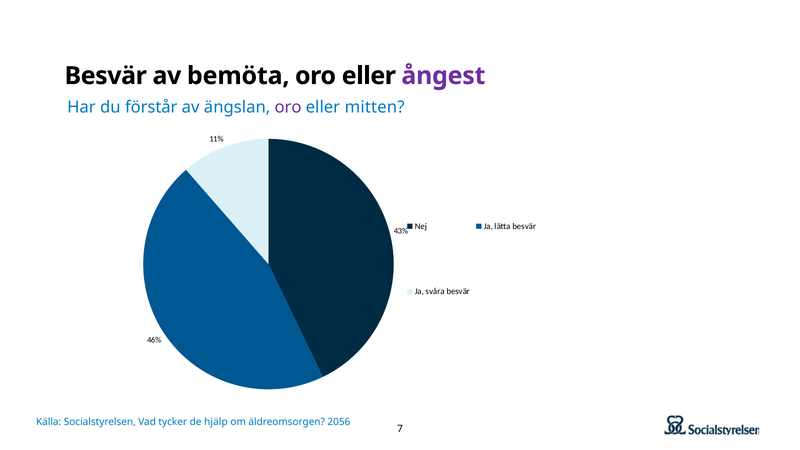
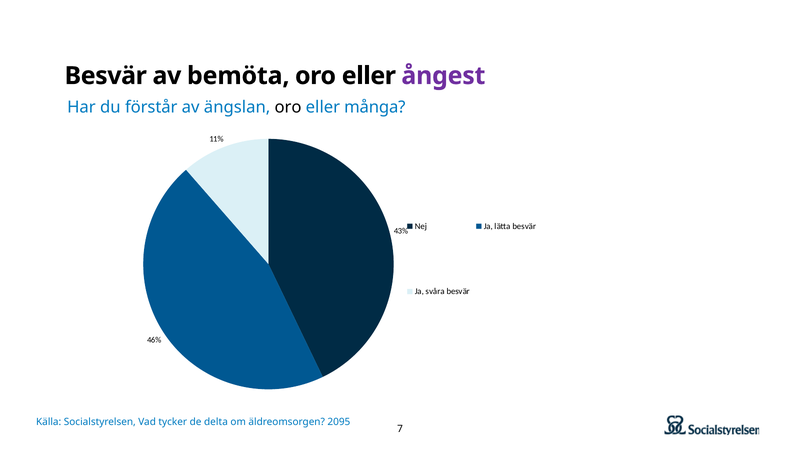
oro at (288, 107) colour: purple -> black
mitten: mitten -> många
hjälp: hjälp -> delta
2056: 2056 -> 2095
